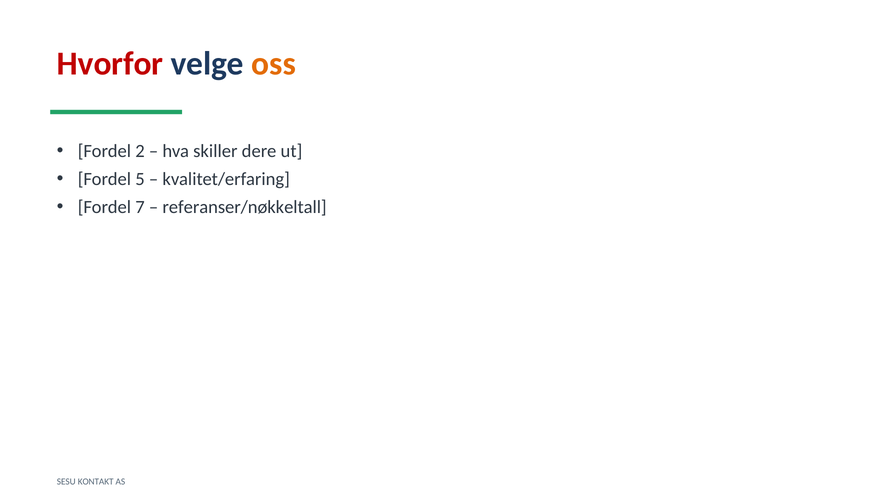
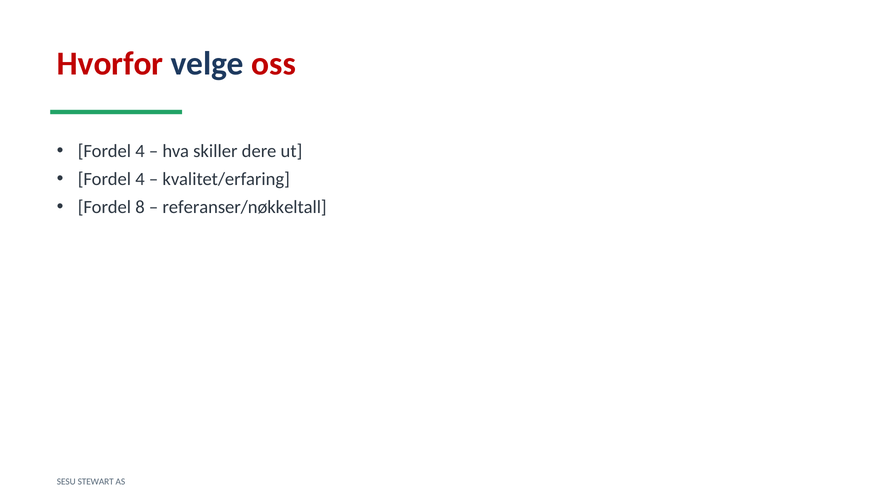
oss colour: orange -> red
2 at (140, 151): 2 -> 4
5 at (140, 179): 5 -> 4
7: 7 -> 8
KONTAKT: KONTAKT -> STEWART
